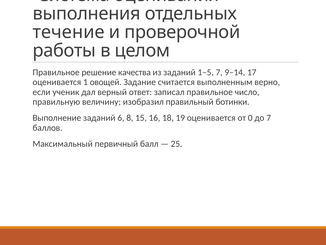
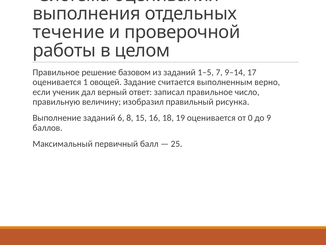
качества: качества -> базовом
ботинки: ботинки -> рисунка
до 7: 7 -> 9
